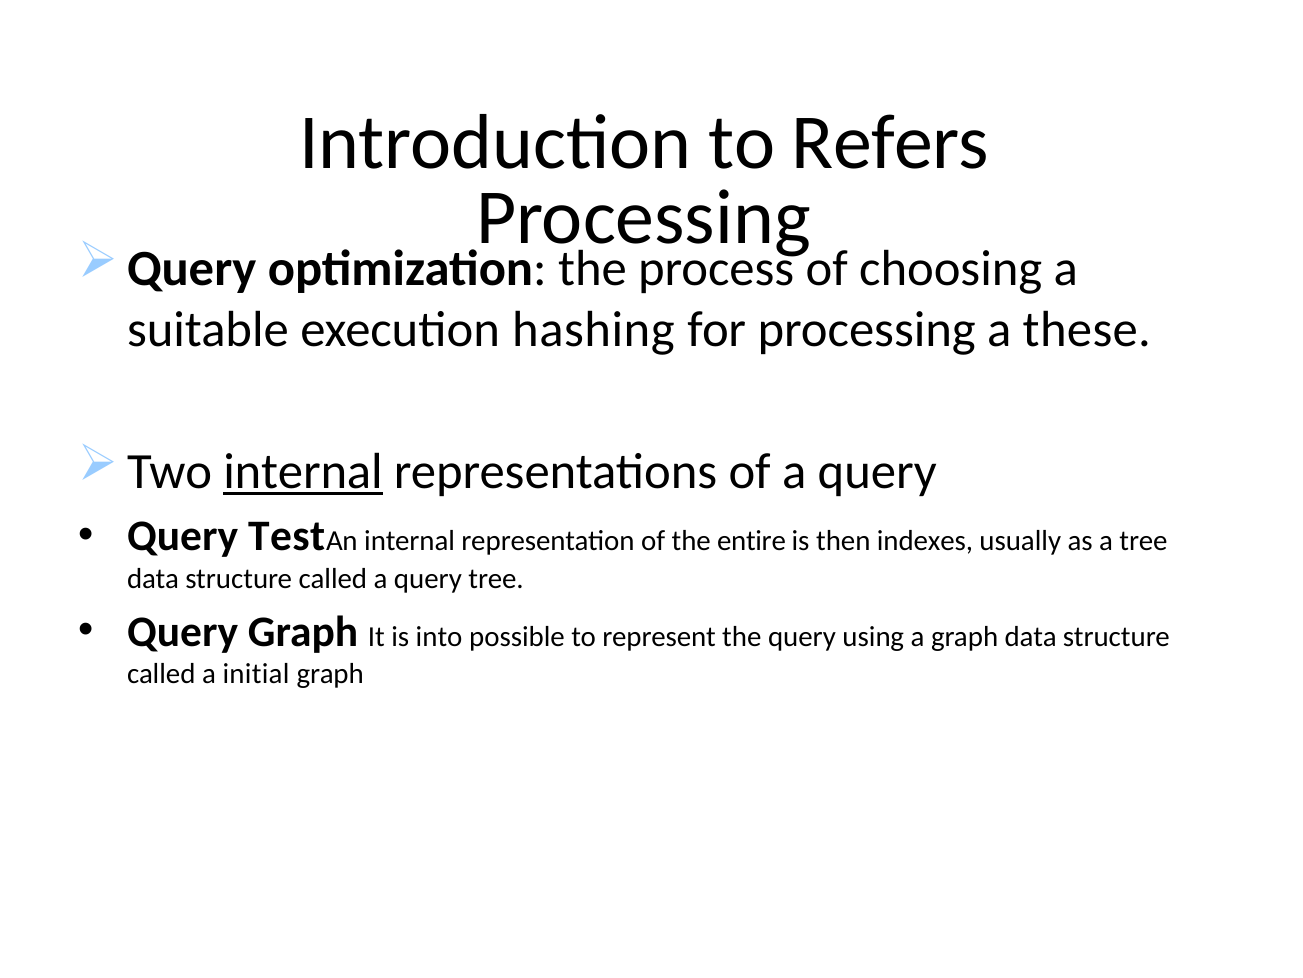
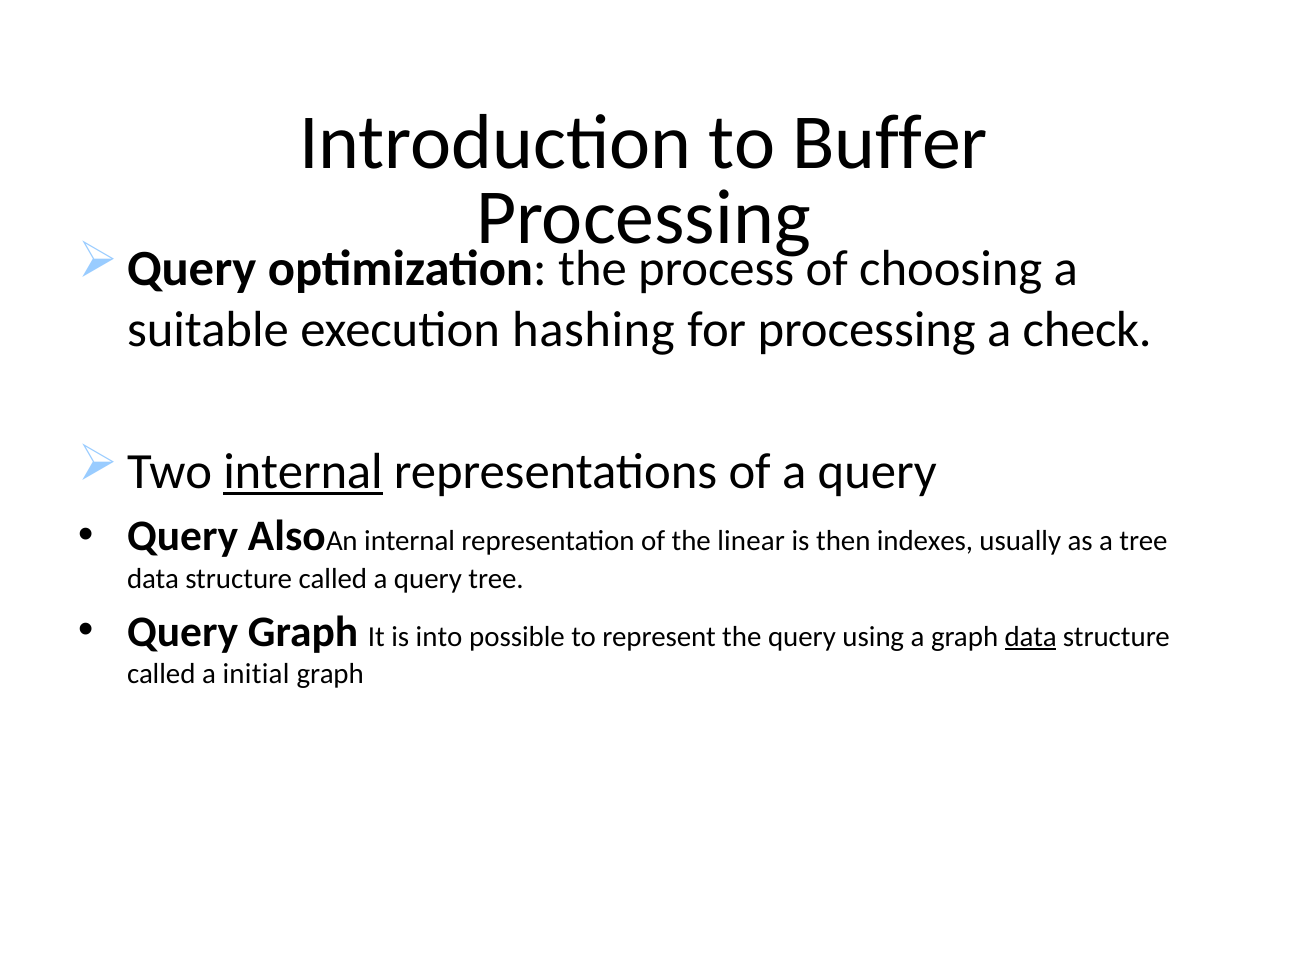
Refers: Refers -> Buffer
these: these -> check
Test: Test -> Also
entire: entire -> linear
data at (1031, 636) underline: none -> present
